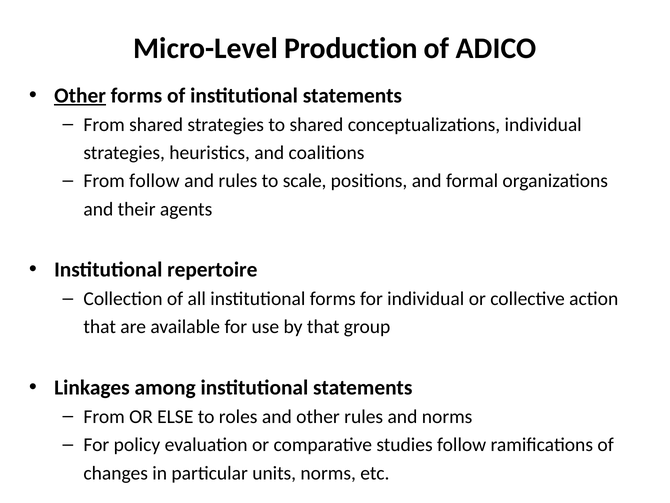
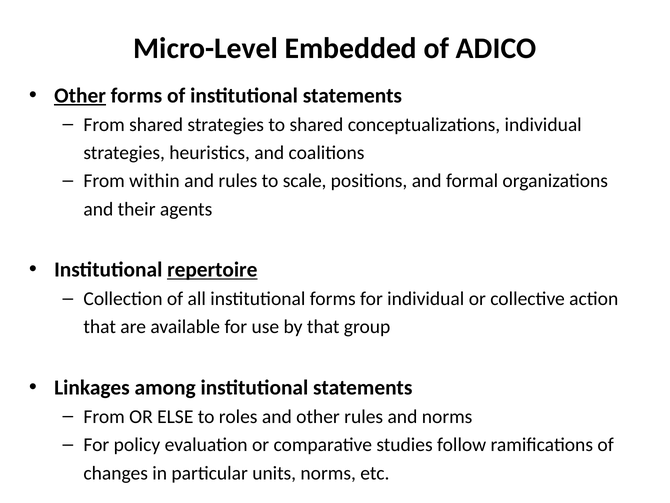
Production: Production -> Embedded
From follow: follow -> within
repertoire underline: none -> present
